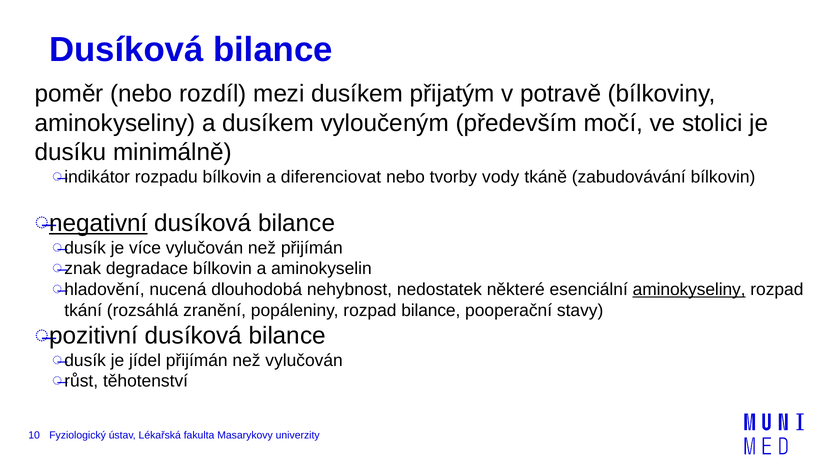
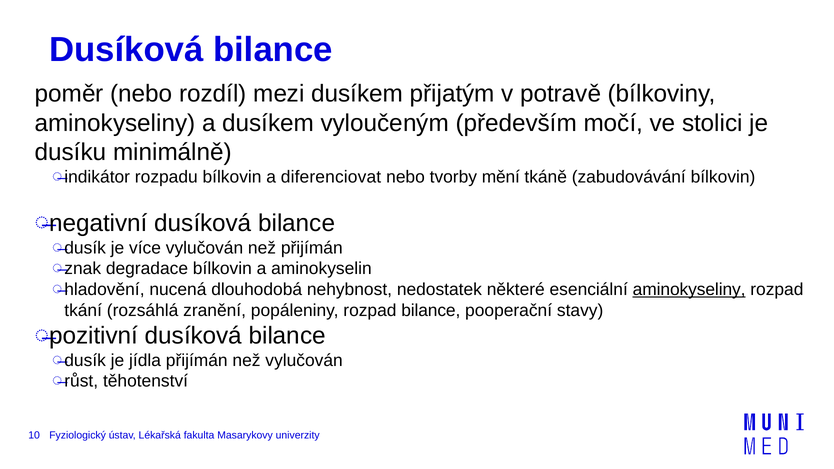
vody: vody -> mění
negativní underline: present -> none
jídel: jídel -> jídla
